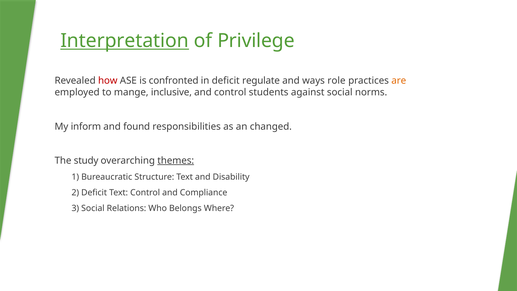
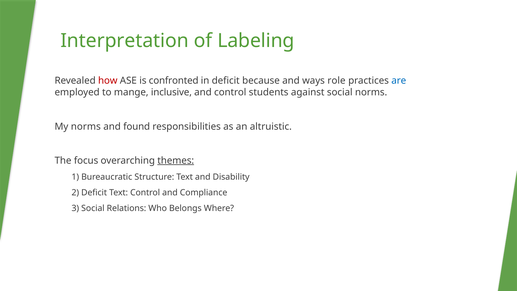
Interpretation underline: present -> none
Privilege: Privilege -> Labeling
regulate: regulate -> because
are colour: orange -> blue
My inform: inform -> norms
changed: changed -> altruistic
study: study -> focus
